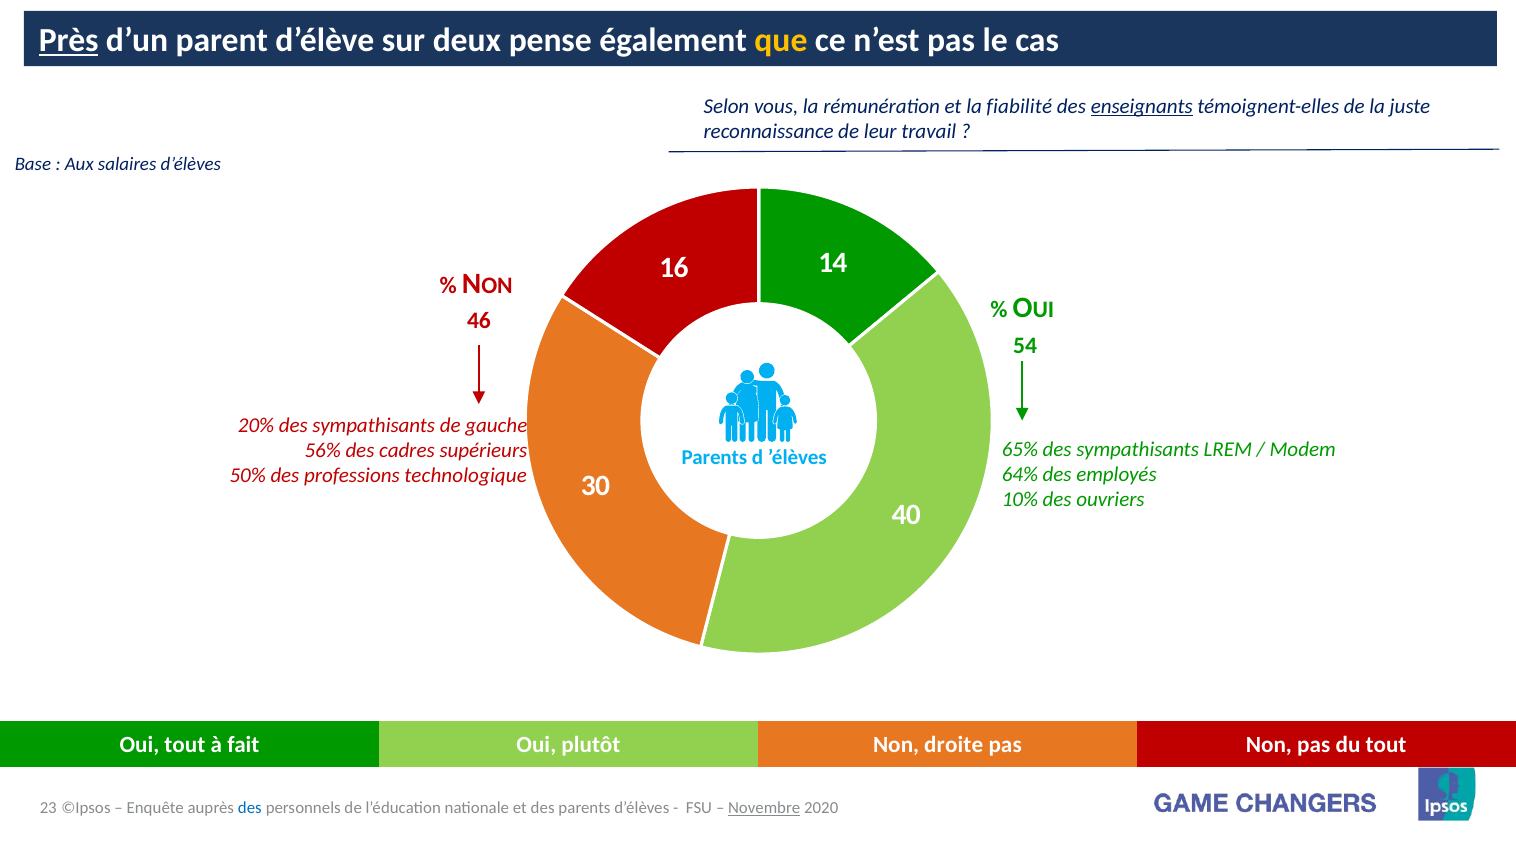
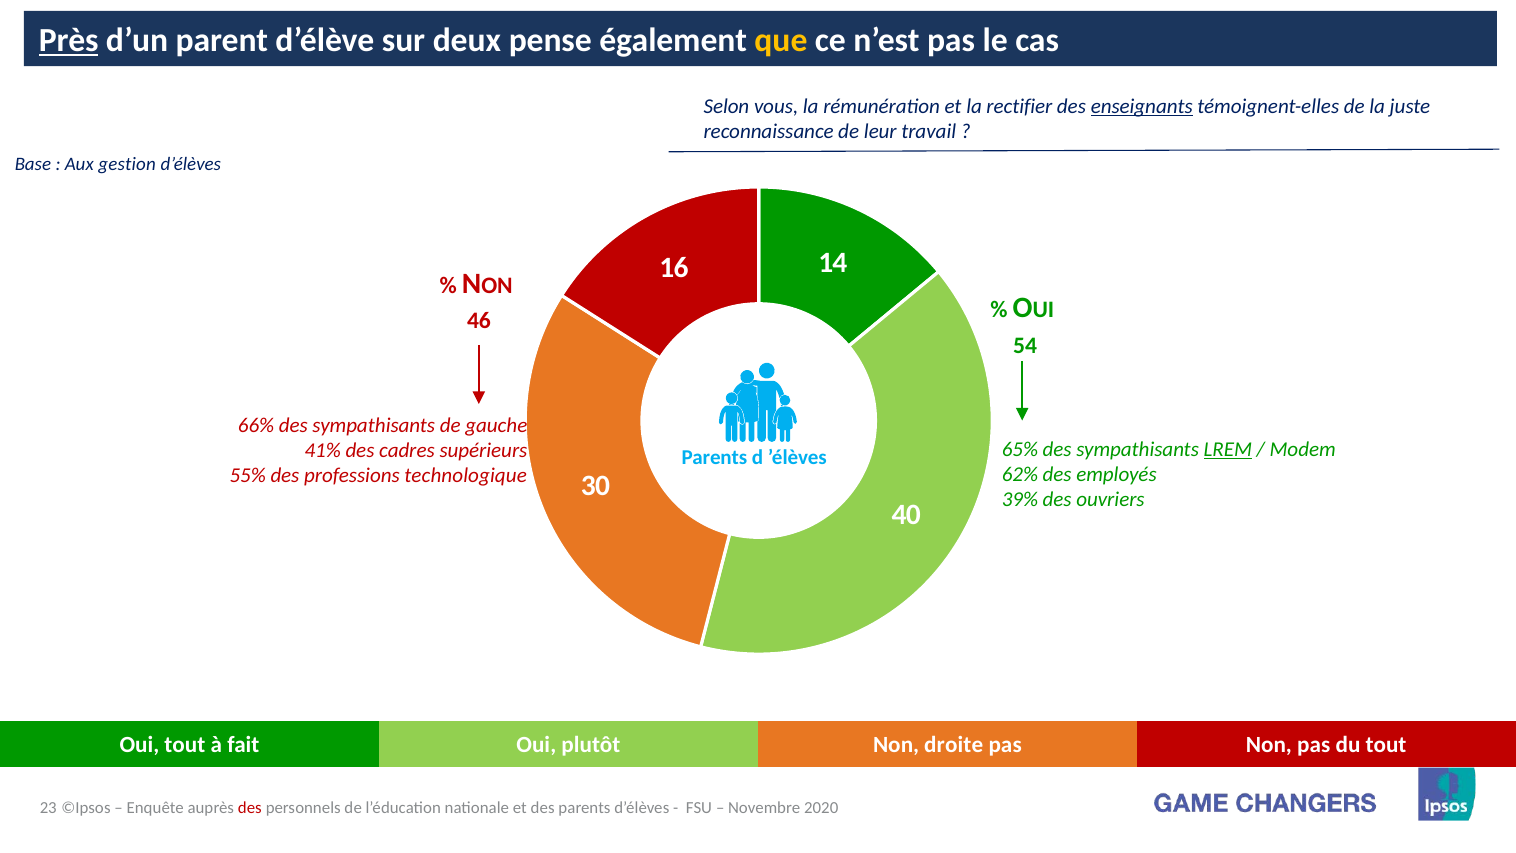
fiabilité: fiabilité -> rectifier
salaires: salaires -> gestion
20%: 20% -> 66%
LREM underline: none -> present
56%: 56% -> 41%
64%: 64% -> 62%
50%: 50% -> 55%
10%: 10% -> 39%
des at (250, 808) colour: blue -> red
Novembre underline: present -> none
